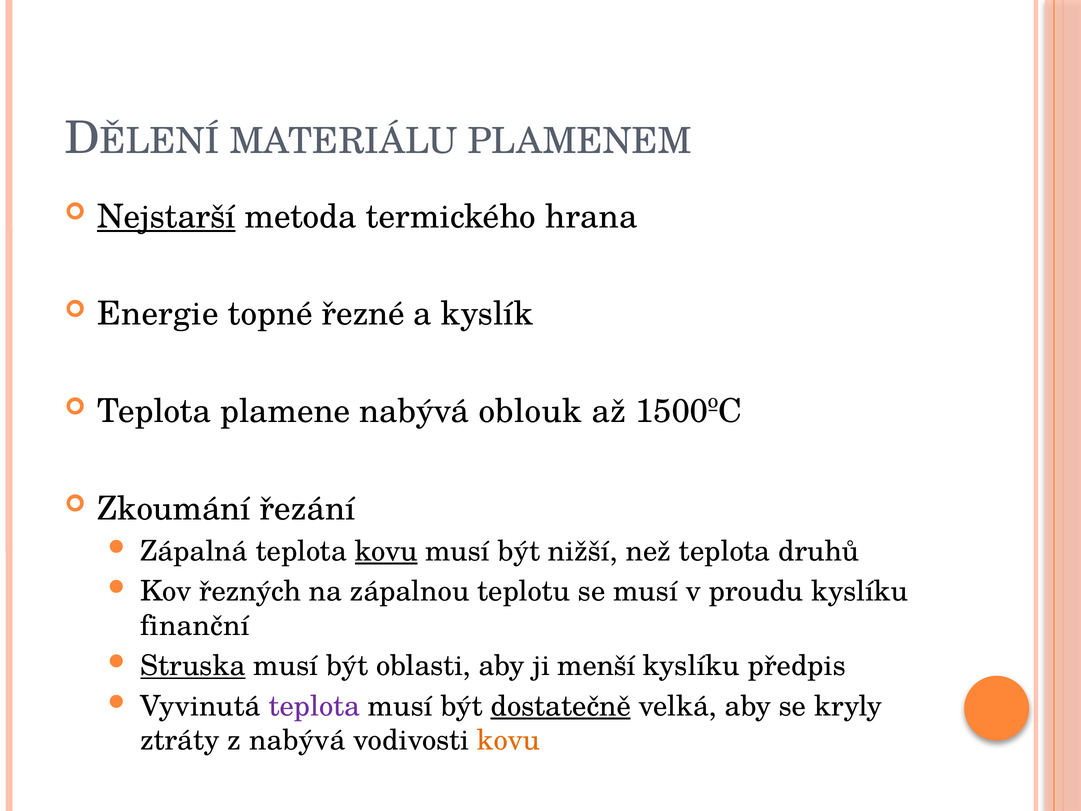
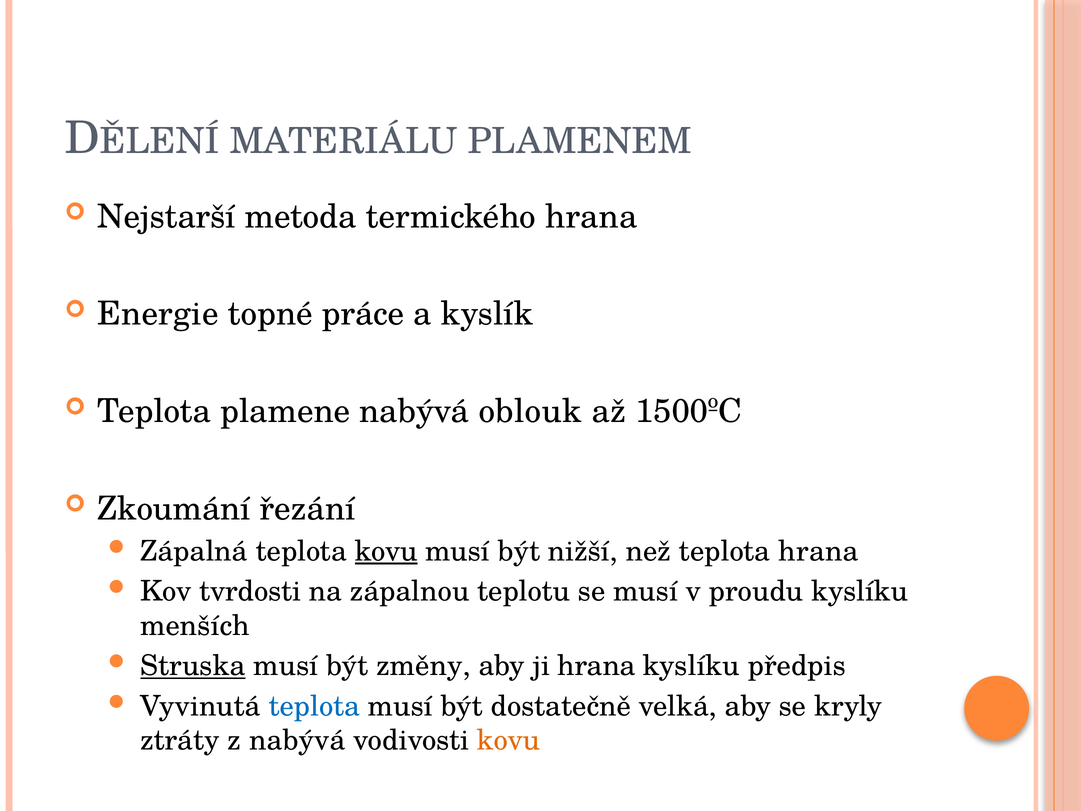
Nejstarší underline: present -> none
řezné: řezné -> práce
teplota druhů: druhů -> hrana
řezných: řezných -> tvrdosti
finanční: finanční -> menších
oblasti: oblasti -> změny
ji menší: menší -> hrana
teplota at (314, 706) colour: purple -> blue
dostatečně underline: present -> none
